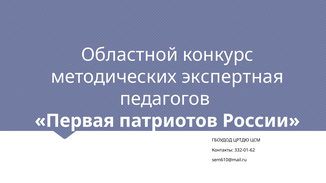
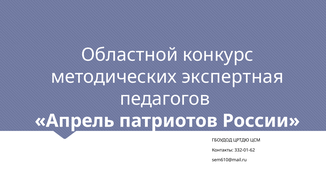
Первая: Первая -> Апрель
